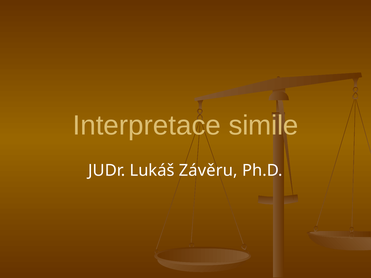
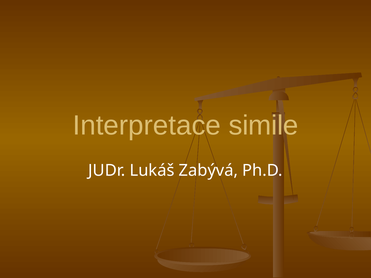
Závěru: Závěru -> Zabývá
